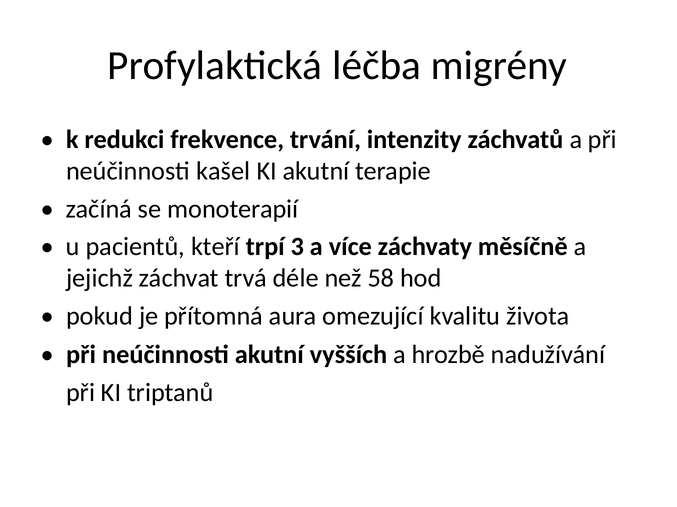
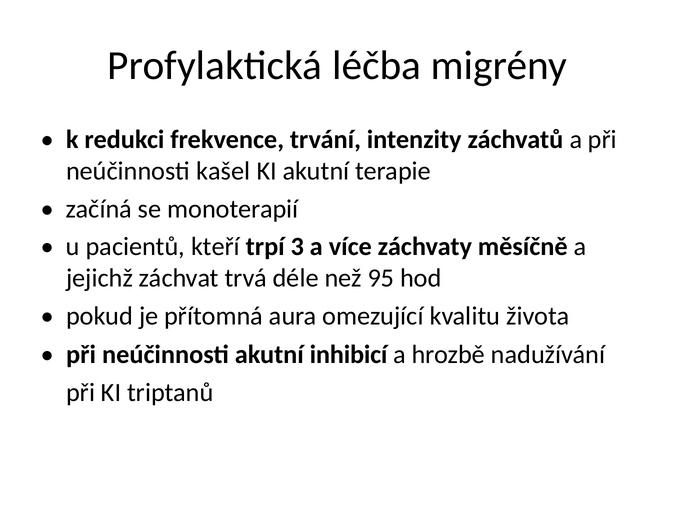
58: 58 -> 95
vyšších: vyšších -> inhibicí
